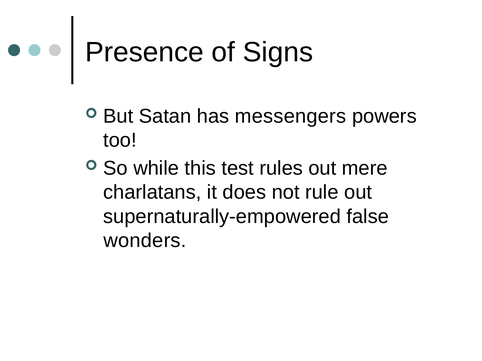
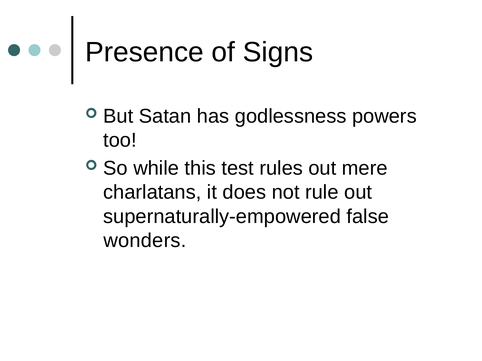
messengers: messengers -> godlessness
